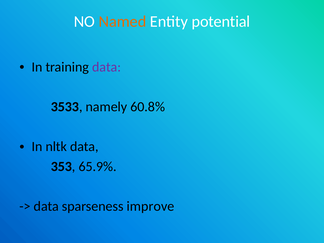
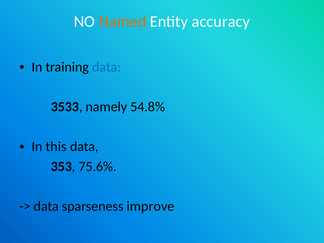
potential: potential -> accuracy
data at (107, 67) colour: purple -> blue
60.8%: 60.8% -> 54.8%
nltk: nltk -> this
65.9%: 65.9% -> 75.6%
